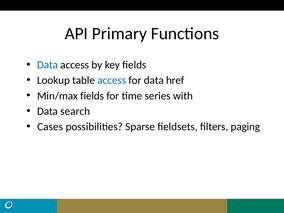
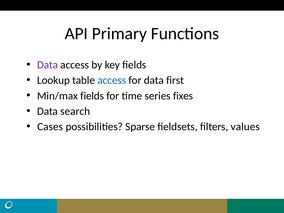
Data at (48, 65) colour: blue -> purple
href: href -> first
with: with -> fixes
paging: paging -> values
